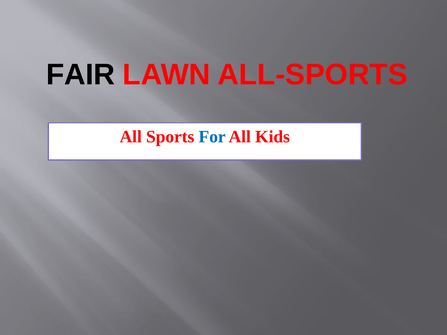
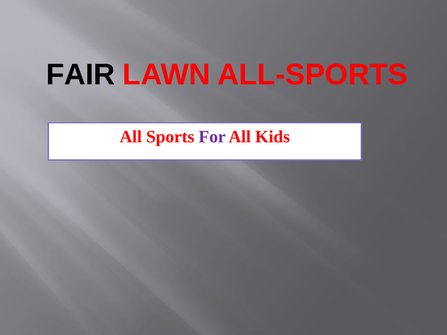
For colour: blue -> purple
